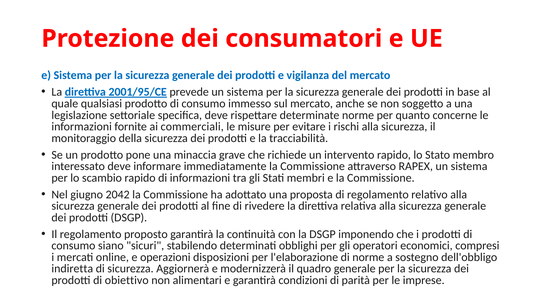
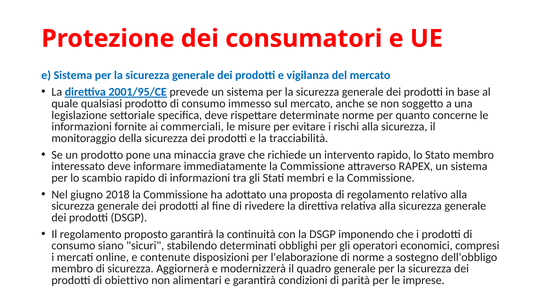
2042: 2042 -> 2018
operazioni: operazioni -> contenute
indiretta at (72, 269): indiretta -> membro
